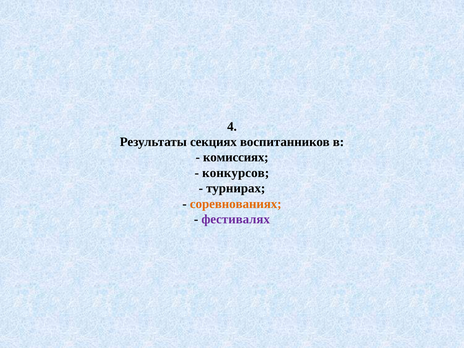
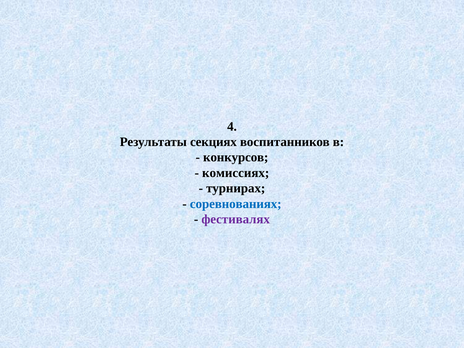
комиссиях: комиссиях -> конкурсов
конкурсов: конкурсов -> комиссиях
соревнованиях colour: orange -> blue
